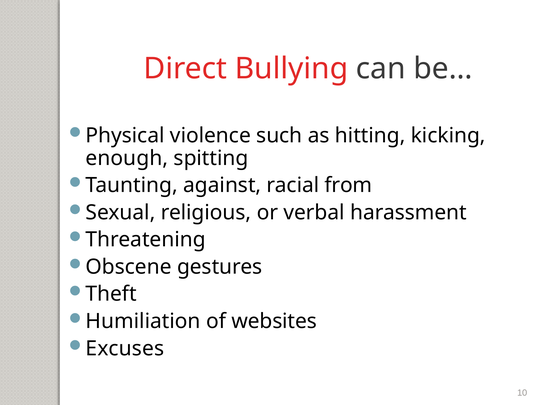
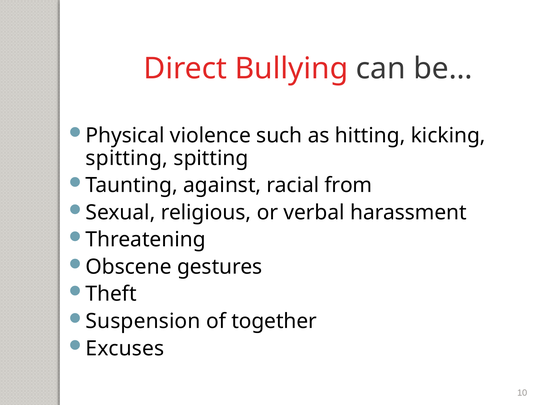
enough at (127, 158): enough -> spitting
Humiliation: Humiliation -> Suspension
websites: websites -> together
